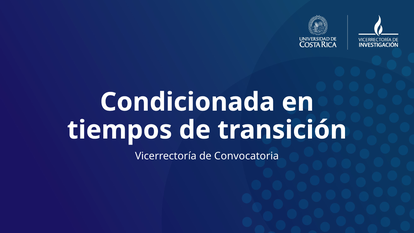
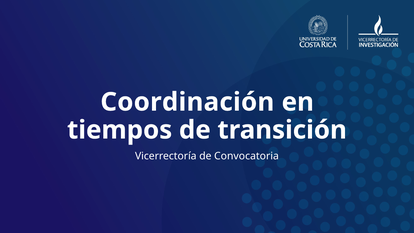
Condicionada: Condicionada -> Coordinación
